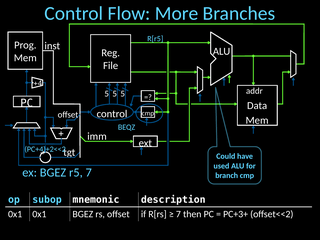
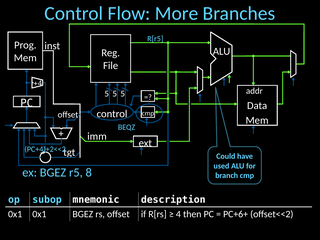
r5 7: 7 -> 8
7 at (178, 214): 7 -> 4
PC+3+: PC+3+ -> PC+6+
